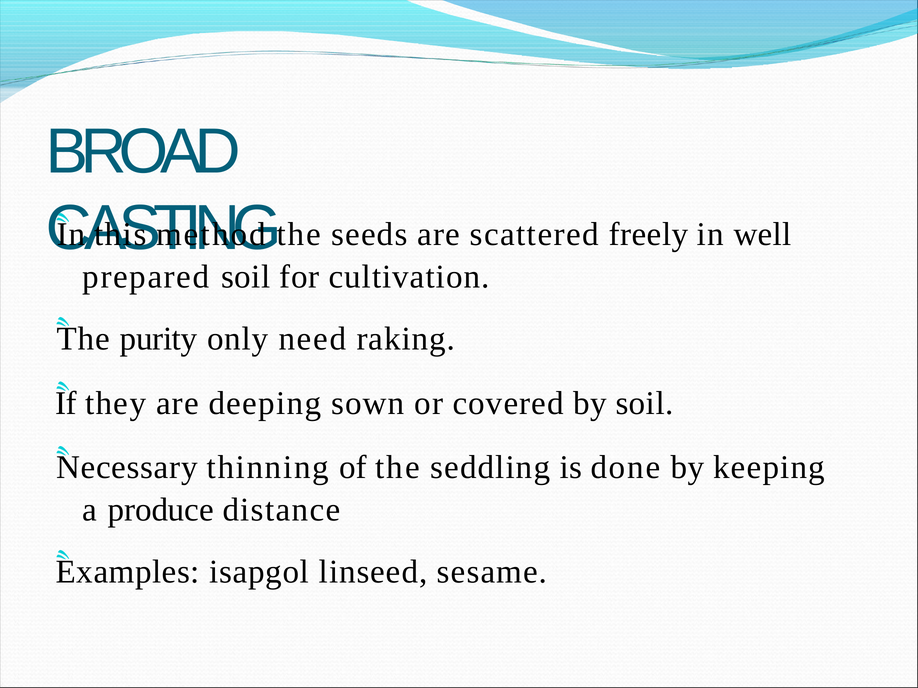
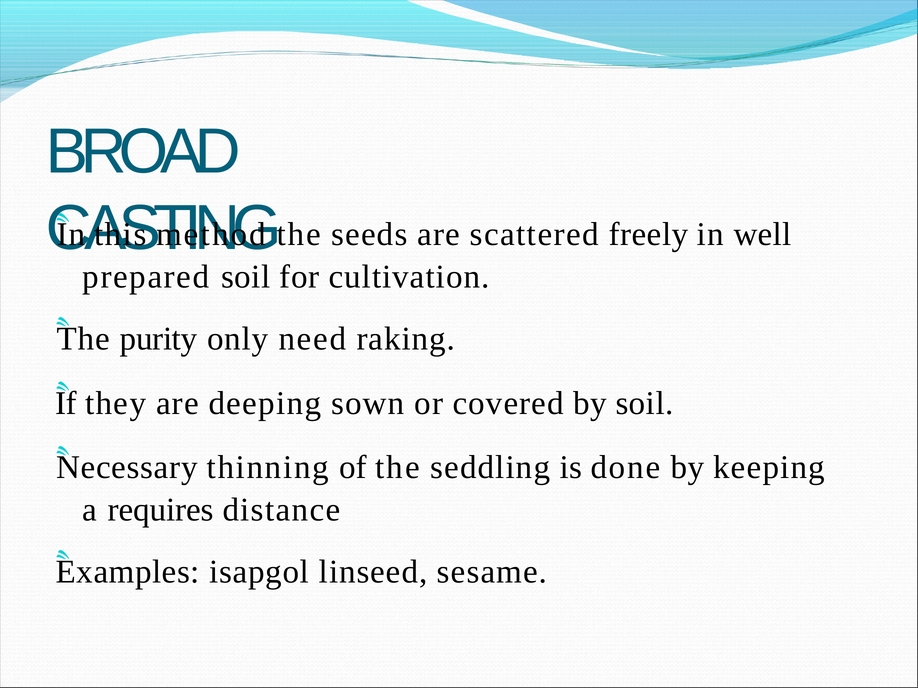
produce: produce -> requires
